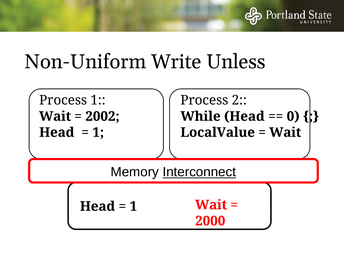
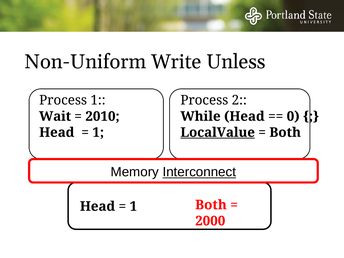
2002: 2002 -> 2010
LocalValue underline: none -> present
Wait at (285, 132): Wait -> Both
Wait at (211, 205): Wait -> Both
